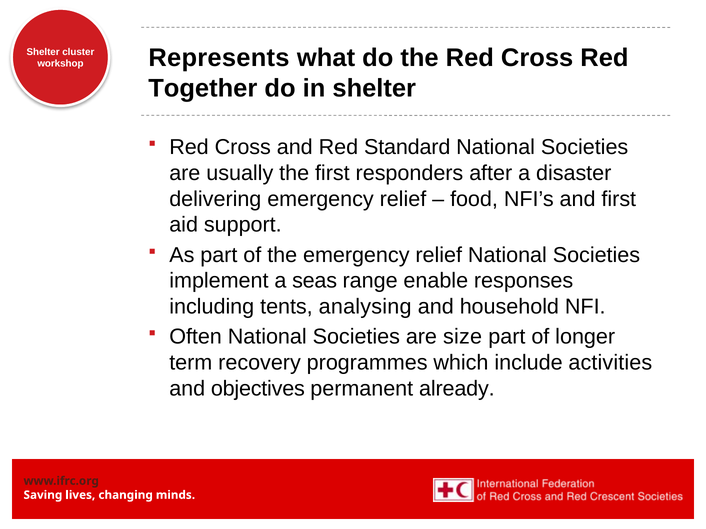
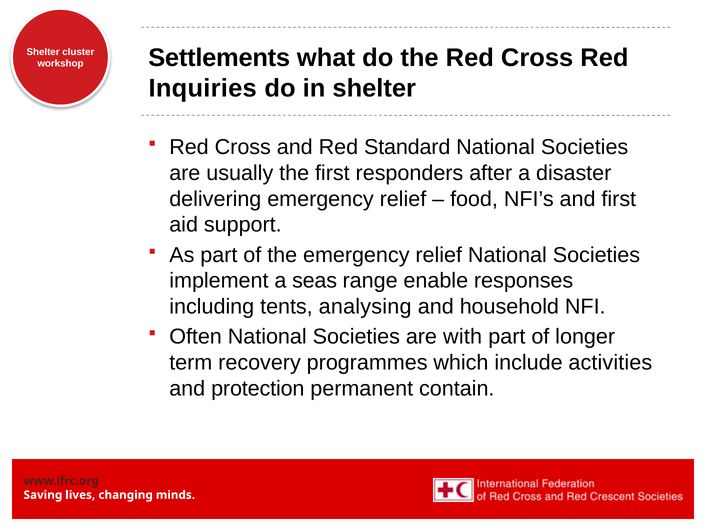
Represents: Represents -> Settlements
Together: Together -> Inquiries
size: size -> with
objectives: objectives -> protection
already: already -> contain
